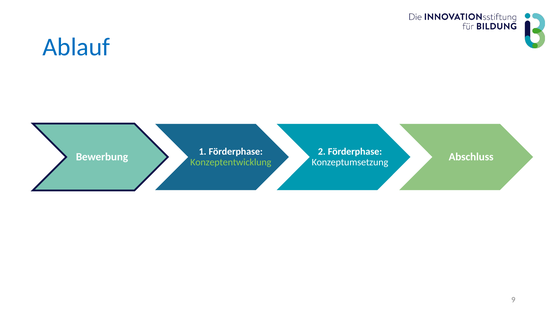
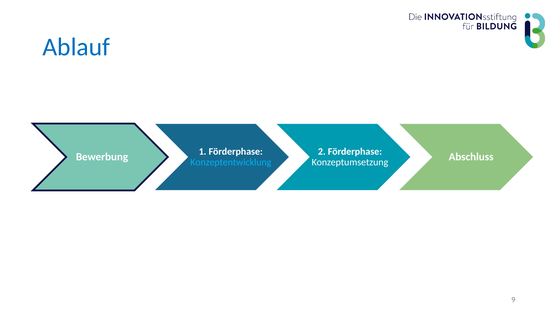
Konzeptentwicklung colour: light green -> light blue
